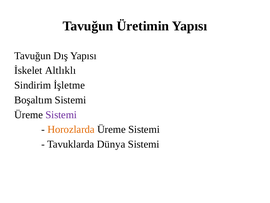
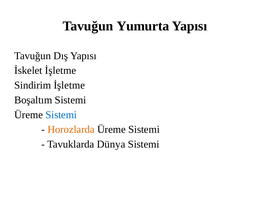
Üretimin: Üretimin -> Yumurta
İskelet Altlıklı: Altlıklı -> İşletme
Sistemi at (61, 114) colour: purple -> blue
